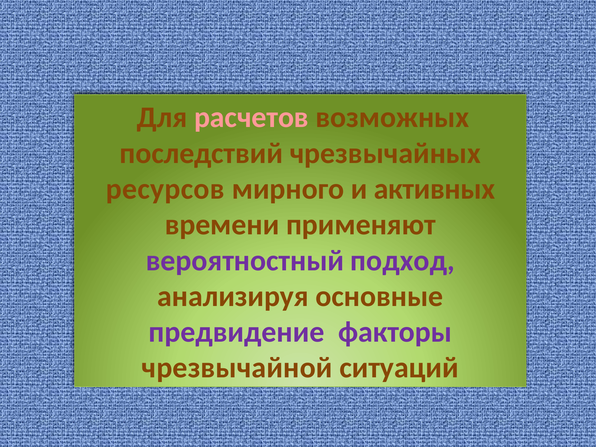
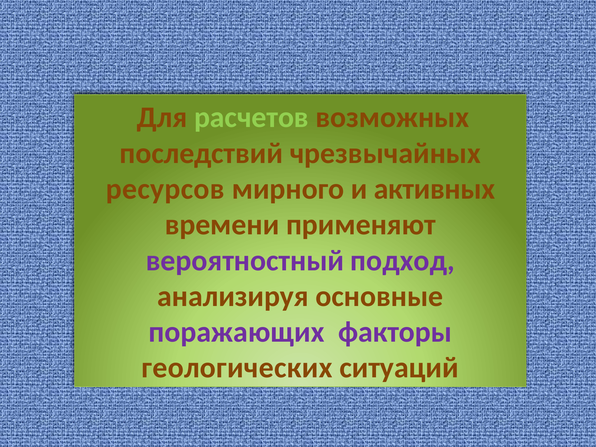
расчетов colour: pink -> light green
предвидение: предвидение -> поражающих
чрезвычайной: чрезвычайной -> геологических
